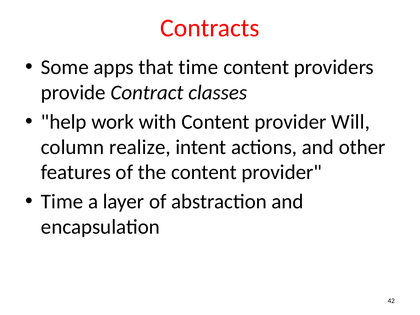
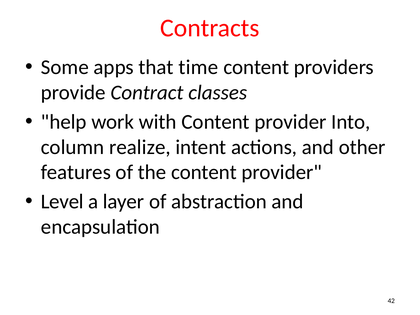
Will: Will -> Into
Time at (62, 202): Time -> Level
